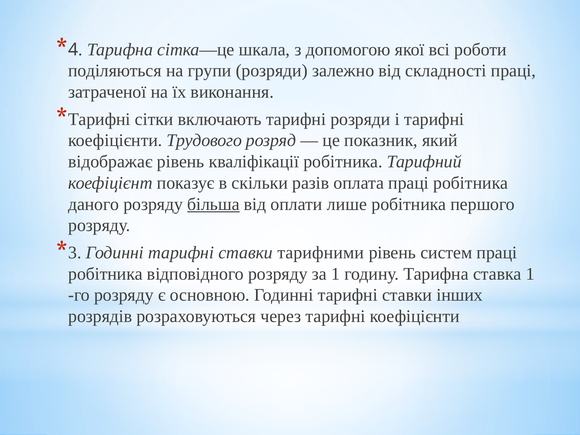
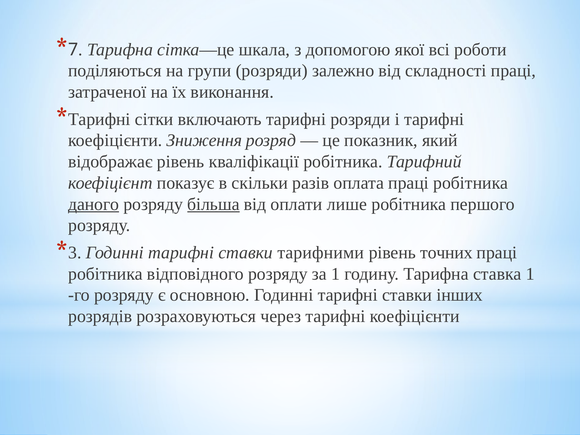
4: 4 -> 7
Трудового: Трудового -> Зниження
даного underline: none -> present
систем: систем -> точних
